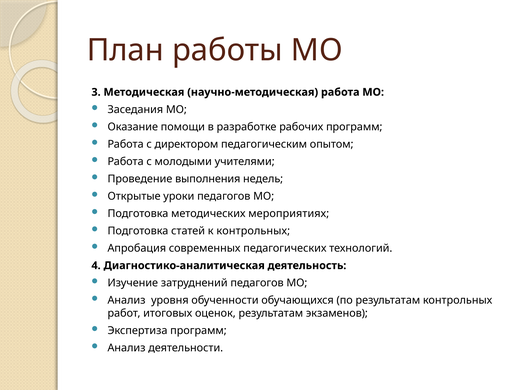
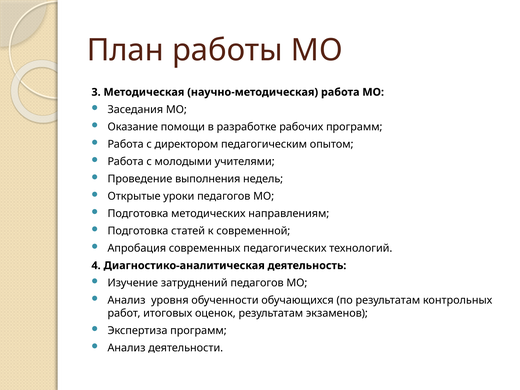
мероприятиях: мероприятиях -> направлениям
к контрольных: контрольных -> современной
